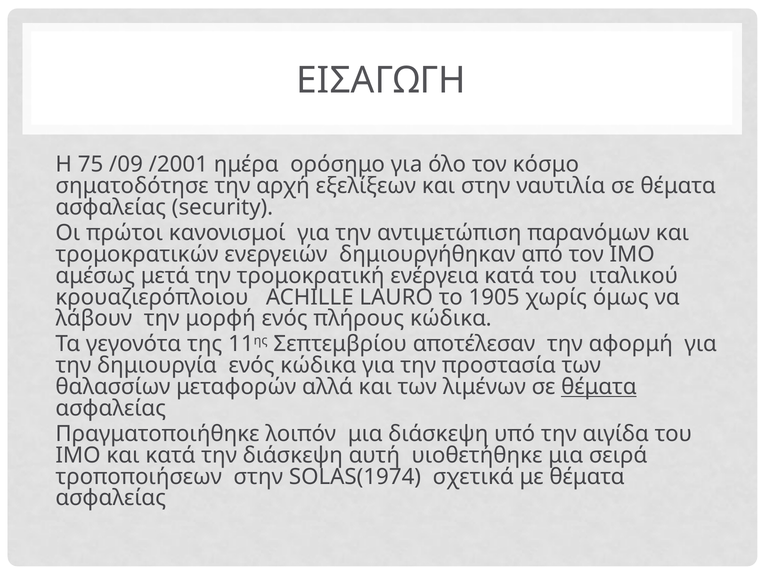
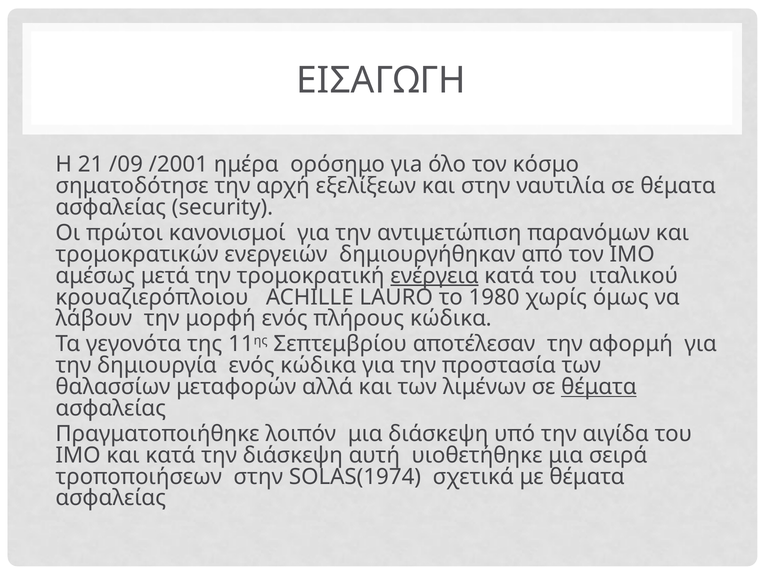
75: 75 -> 21
ενέργεια underline: none -> present
1905: 1905 -> 1980
